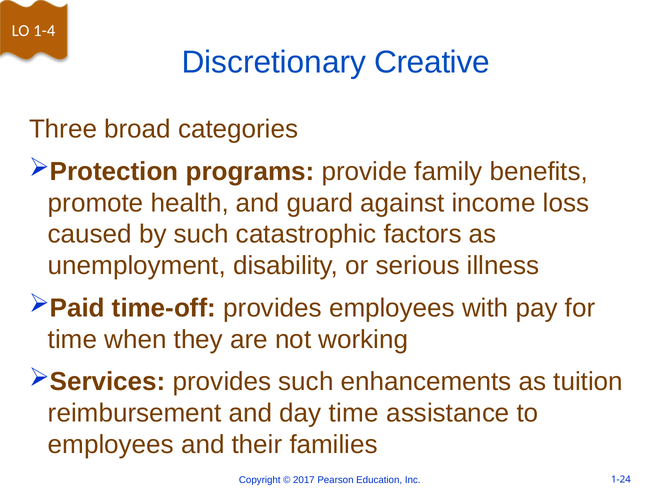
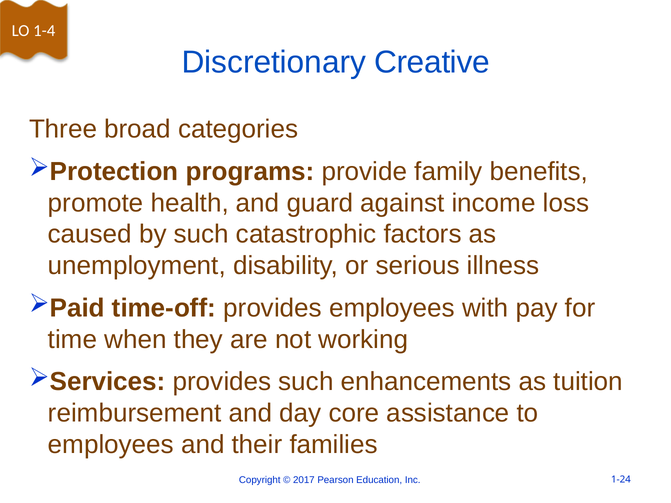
day time: time -> core
